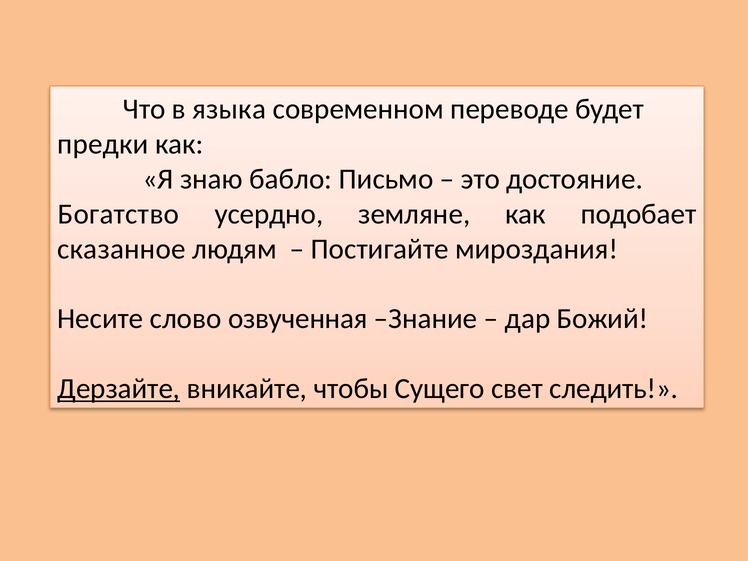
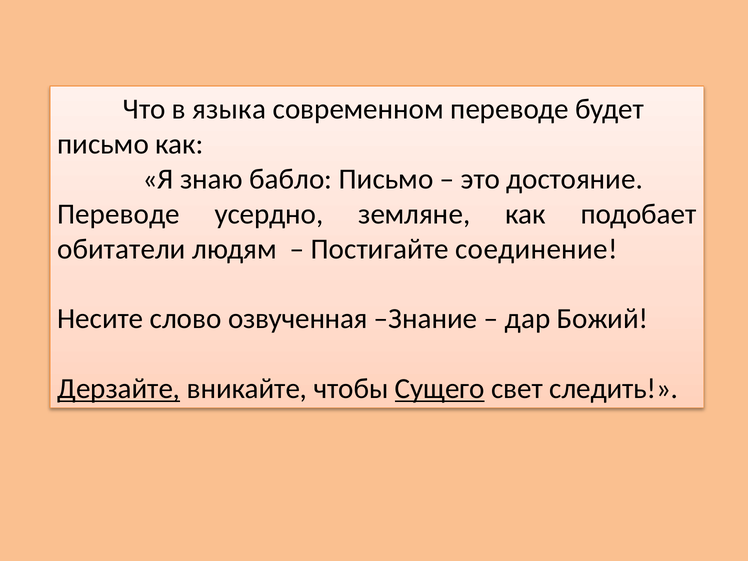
предки at (103, 144): предки -> письмо
Богатство at (118, 214): Богатство -> Переводе
сказанное: сказанное -> обитатели
мироздания: мироздания -> соединение
Сущего underline: none -> present
